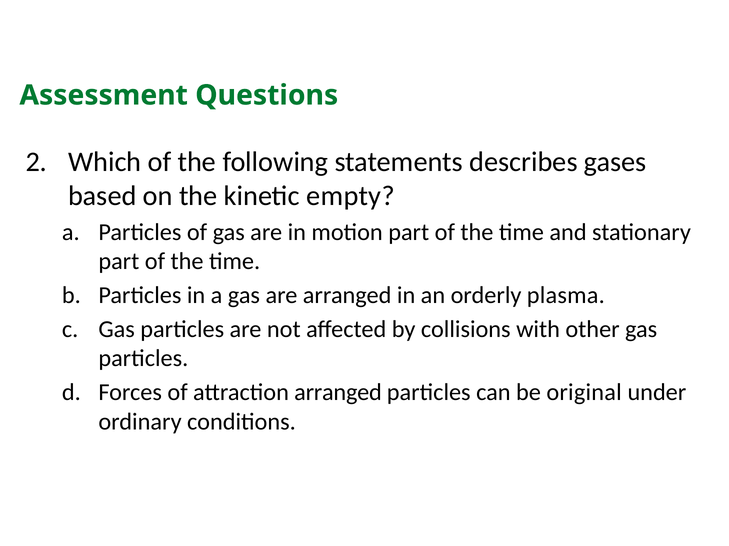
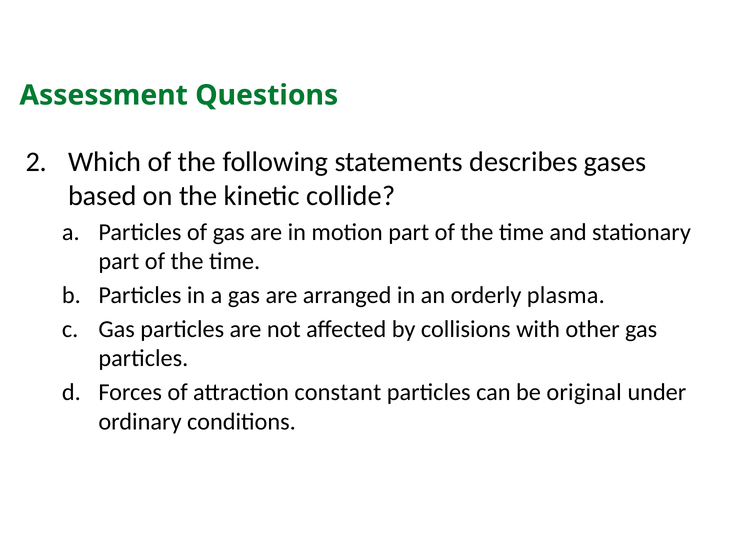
empty: empty -> collide
attraction arranged: arranged -> constant
